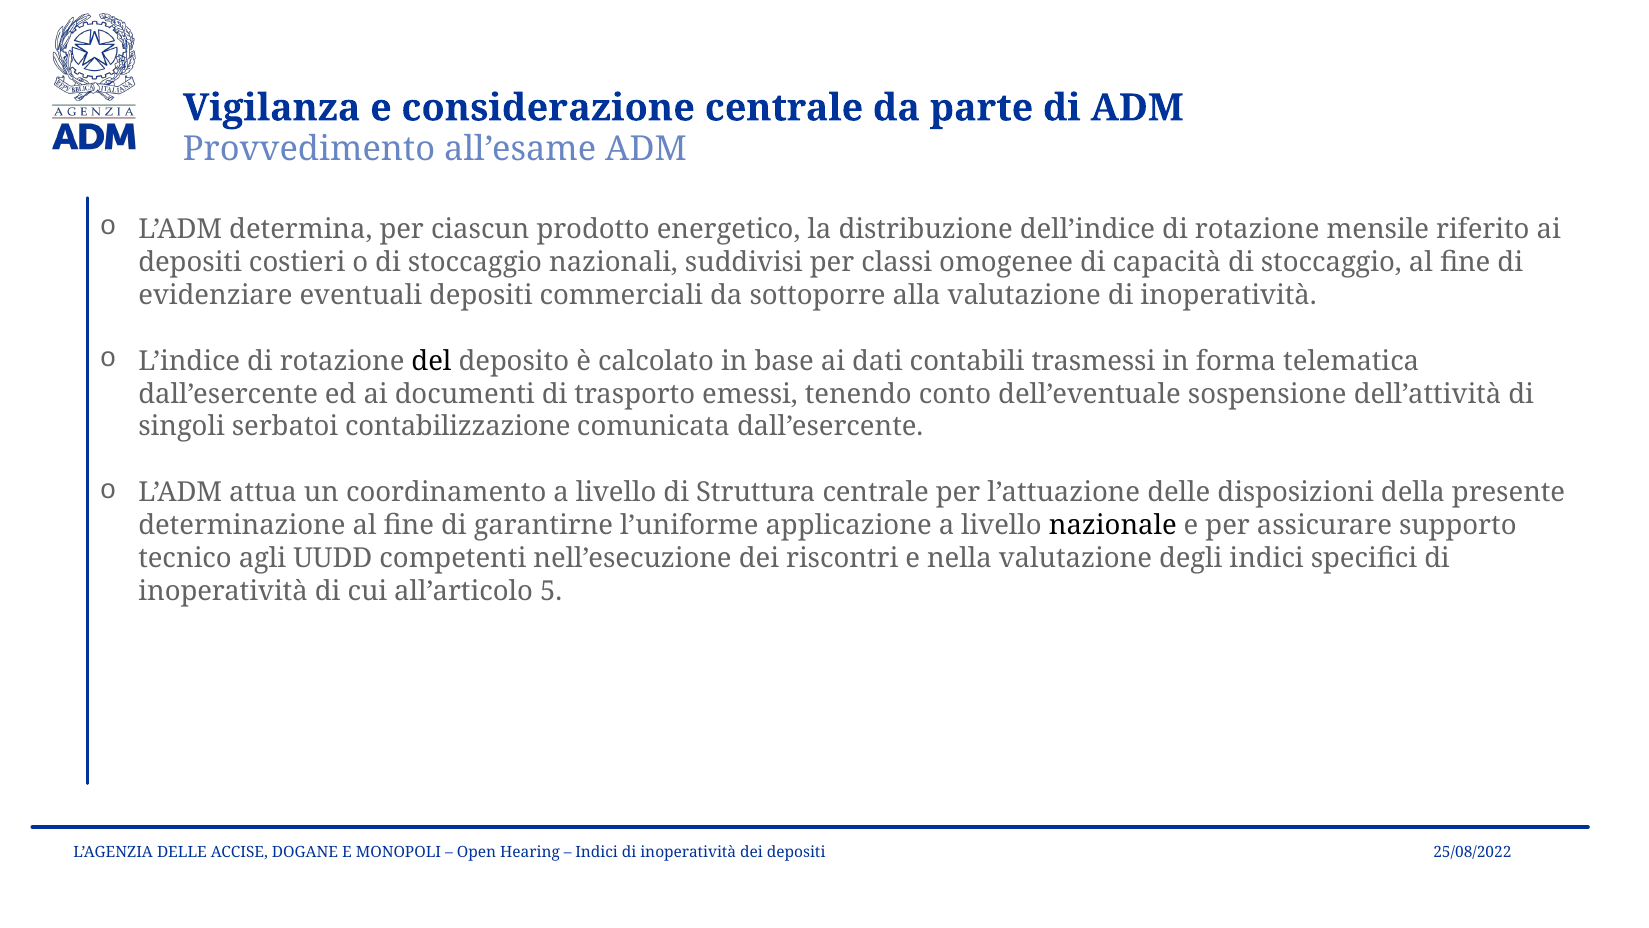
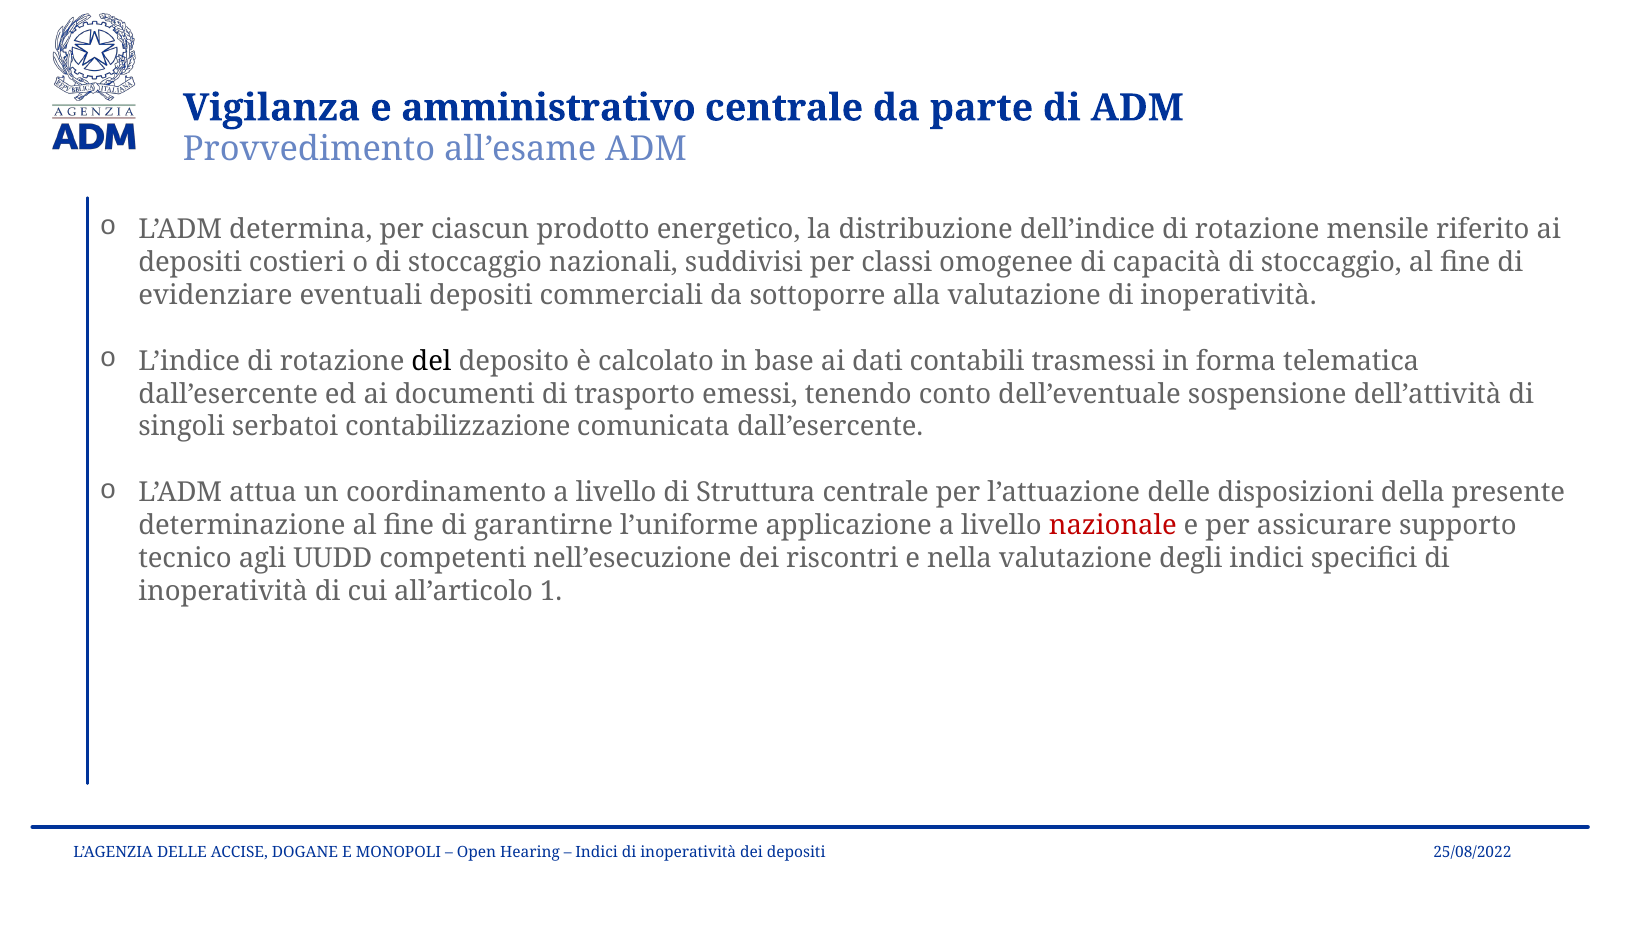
considerazione: considerazione -> amministrativo
nazionale colour: black -> red
5: 5 -> 1
